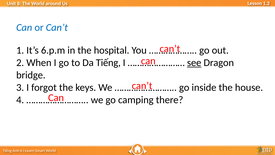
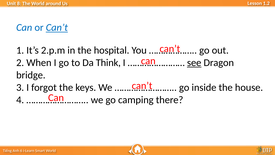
Can’t at (57, 28) underline: none -> present
6.p.m: 6.p.m -> 2.p.m
Da Tiếng: Tiếng -> Think
